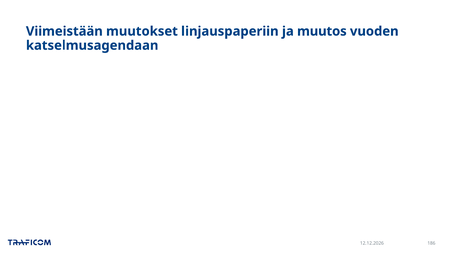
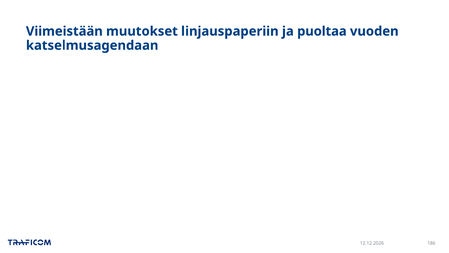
muutos: muutos -> puoltaa
